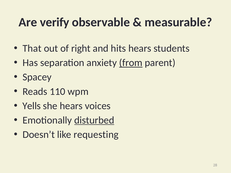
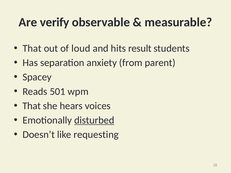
right: right -> loud
hits hears: hears -> result
from underline: present -> none
110: 110 -> 501
Yells at (32, 106): Yells -> That
